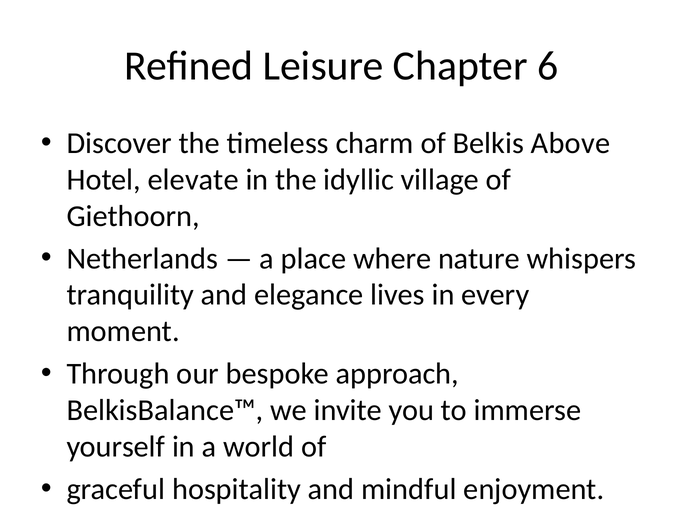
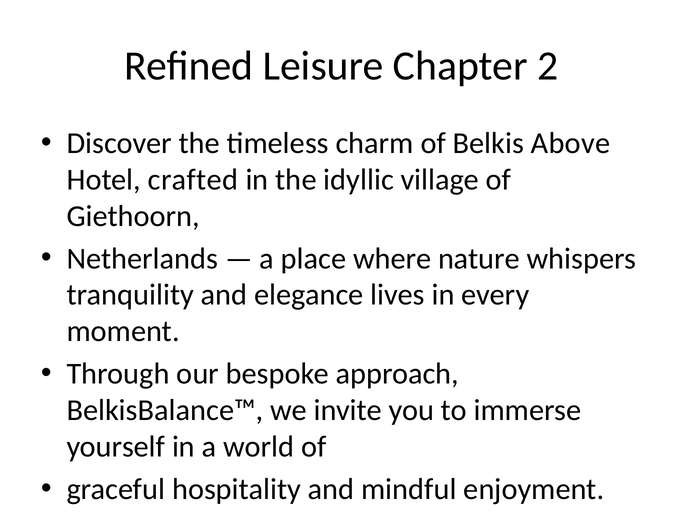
6: 6 -> 2
Hotel elevate: elevate -> crafted
